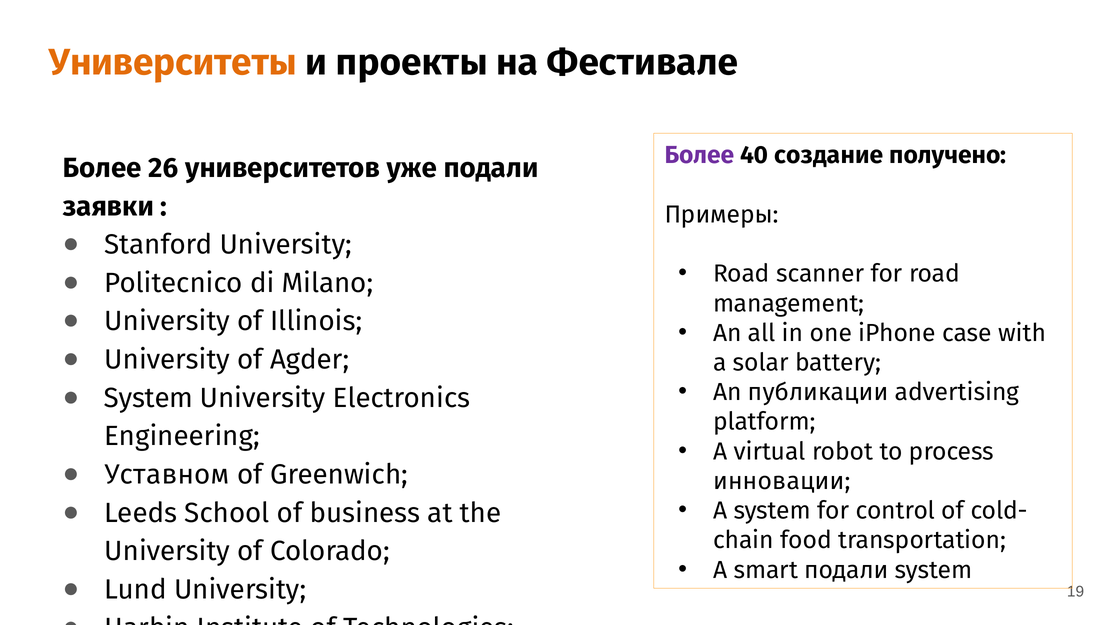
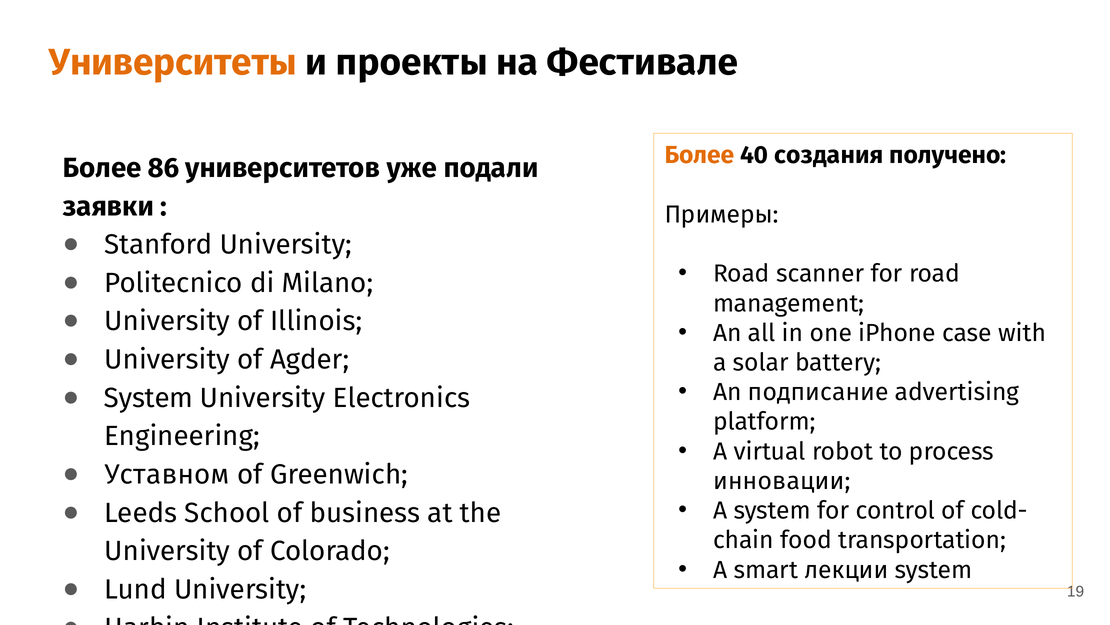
Более at (699, 155) colour: purple -> orange
создание: создание -> создания
26: 26 -> 86
публикации: публикации -> подписание
smart подали: подали -> лекции
